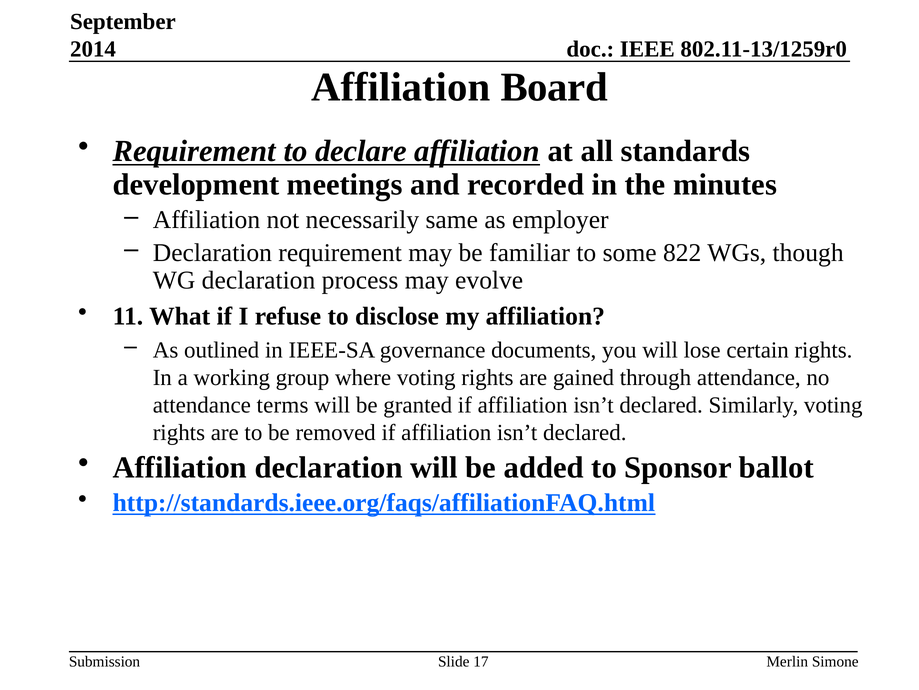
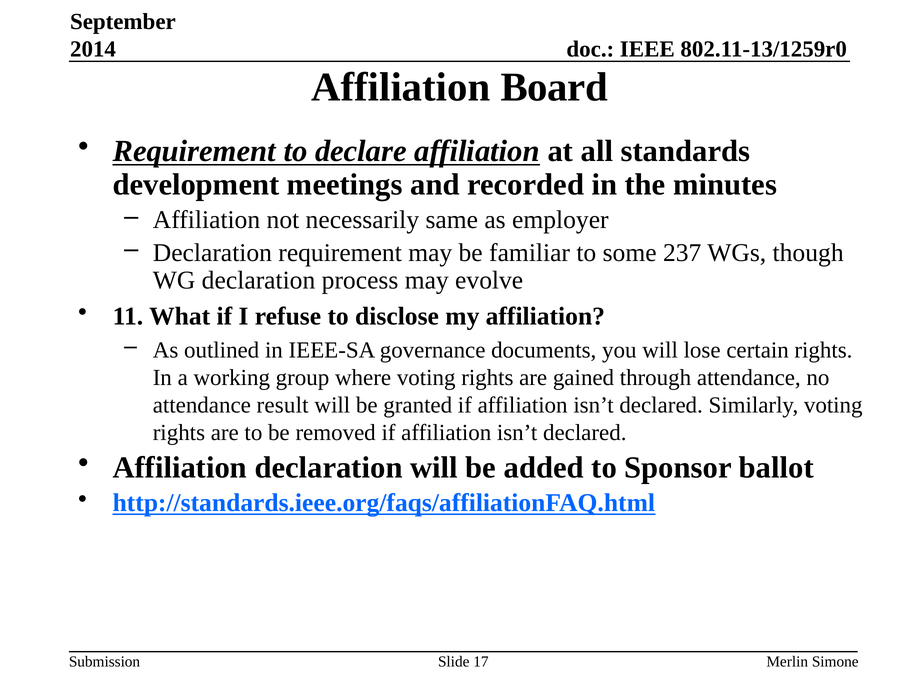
822: 822 -> 237
terms: terms -> result
